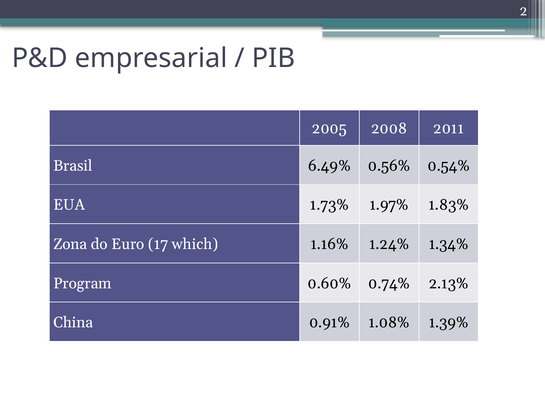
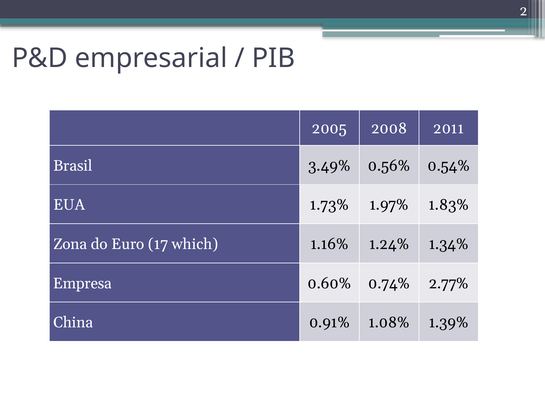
6.49%: 6.49% -> 3.49%
Program: Program -> Empresa
2.13%: 2.13% -> 2.77%
